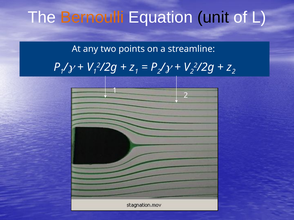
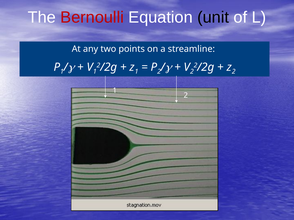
Bernoulli colour: orange -> red
